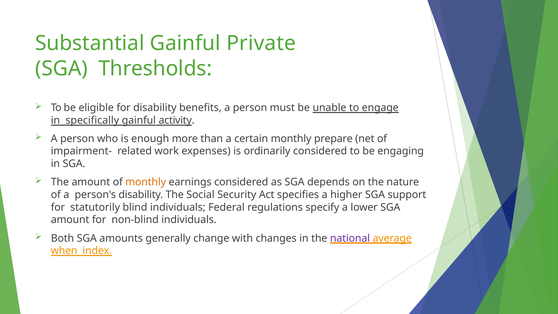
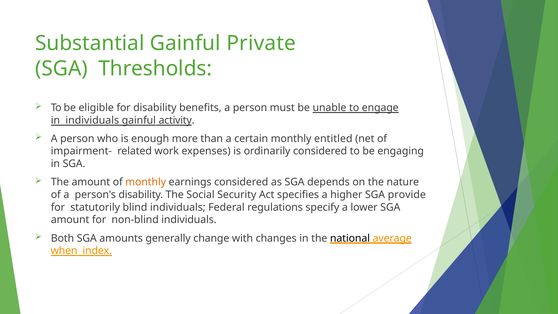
in specifically: specifically -> individuals
prepare: prepare -> entitled
support: support -> provide
national colour: purple -> black
